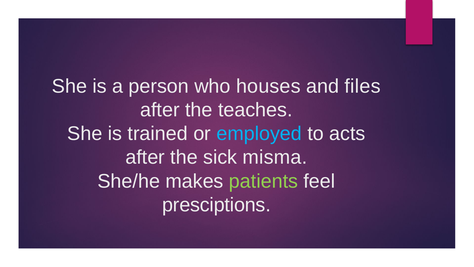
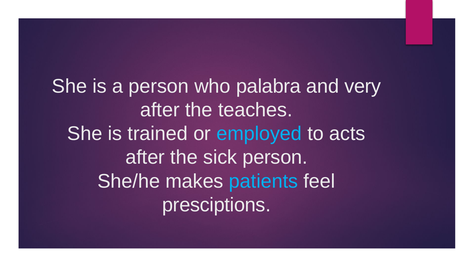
houses: houses -> palabra
files: files -> very
sick misma: misma -> person
patients colour: light green -> light blue
